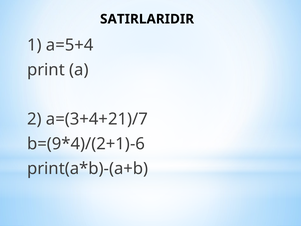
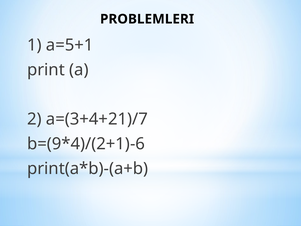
SATIRLARIDIR: SATIRLARIDIR -> PROBLEMLERI
a=5+4: a=5+4 -> a=5+1
